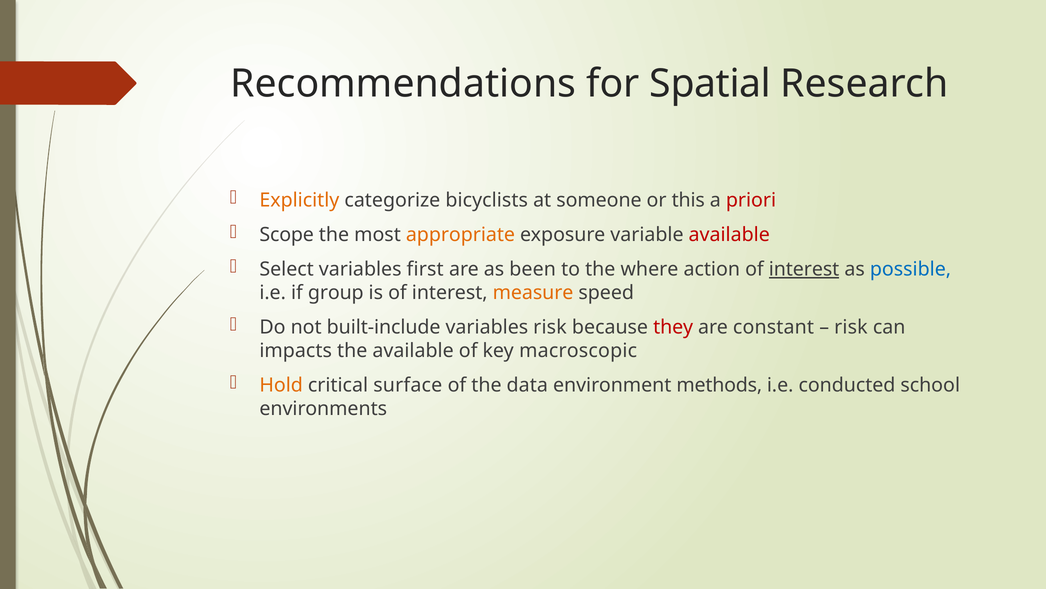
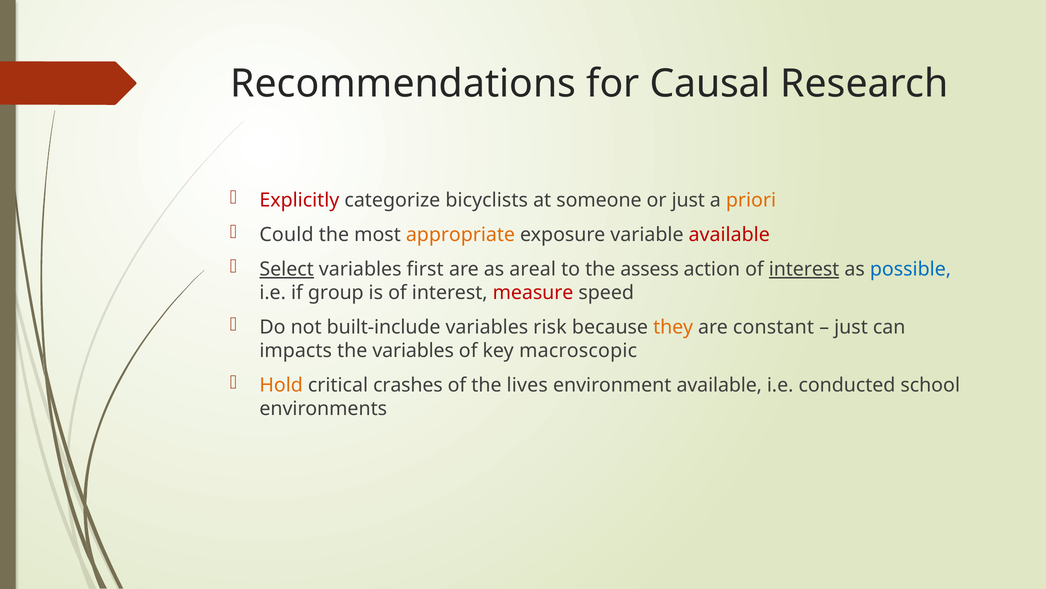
Spatial: Spatial -> Causal
Explicitly colour: orange -> red
or this: this -> just
priori colour: red -> orange
Scope: Scope -> Could
Select underline: none -> present
been: been -> areal
where: where -> assess
measure colour: orange -> red
they colour: red -> orange
risk at (851, 327): risk -> just
the available: available -> variables
surface: surface -> crashes
data: data -> lives
environment methods: methods -> available
